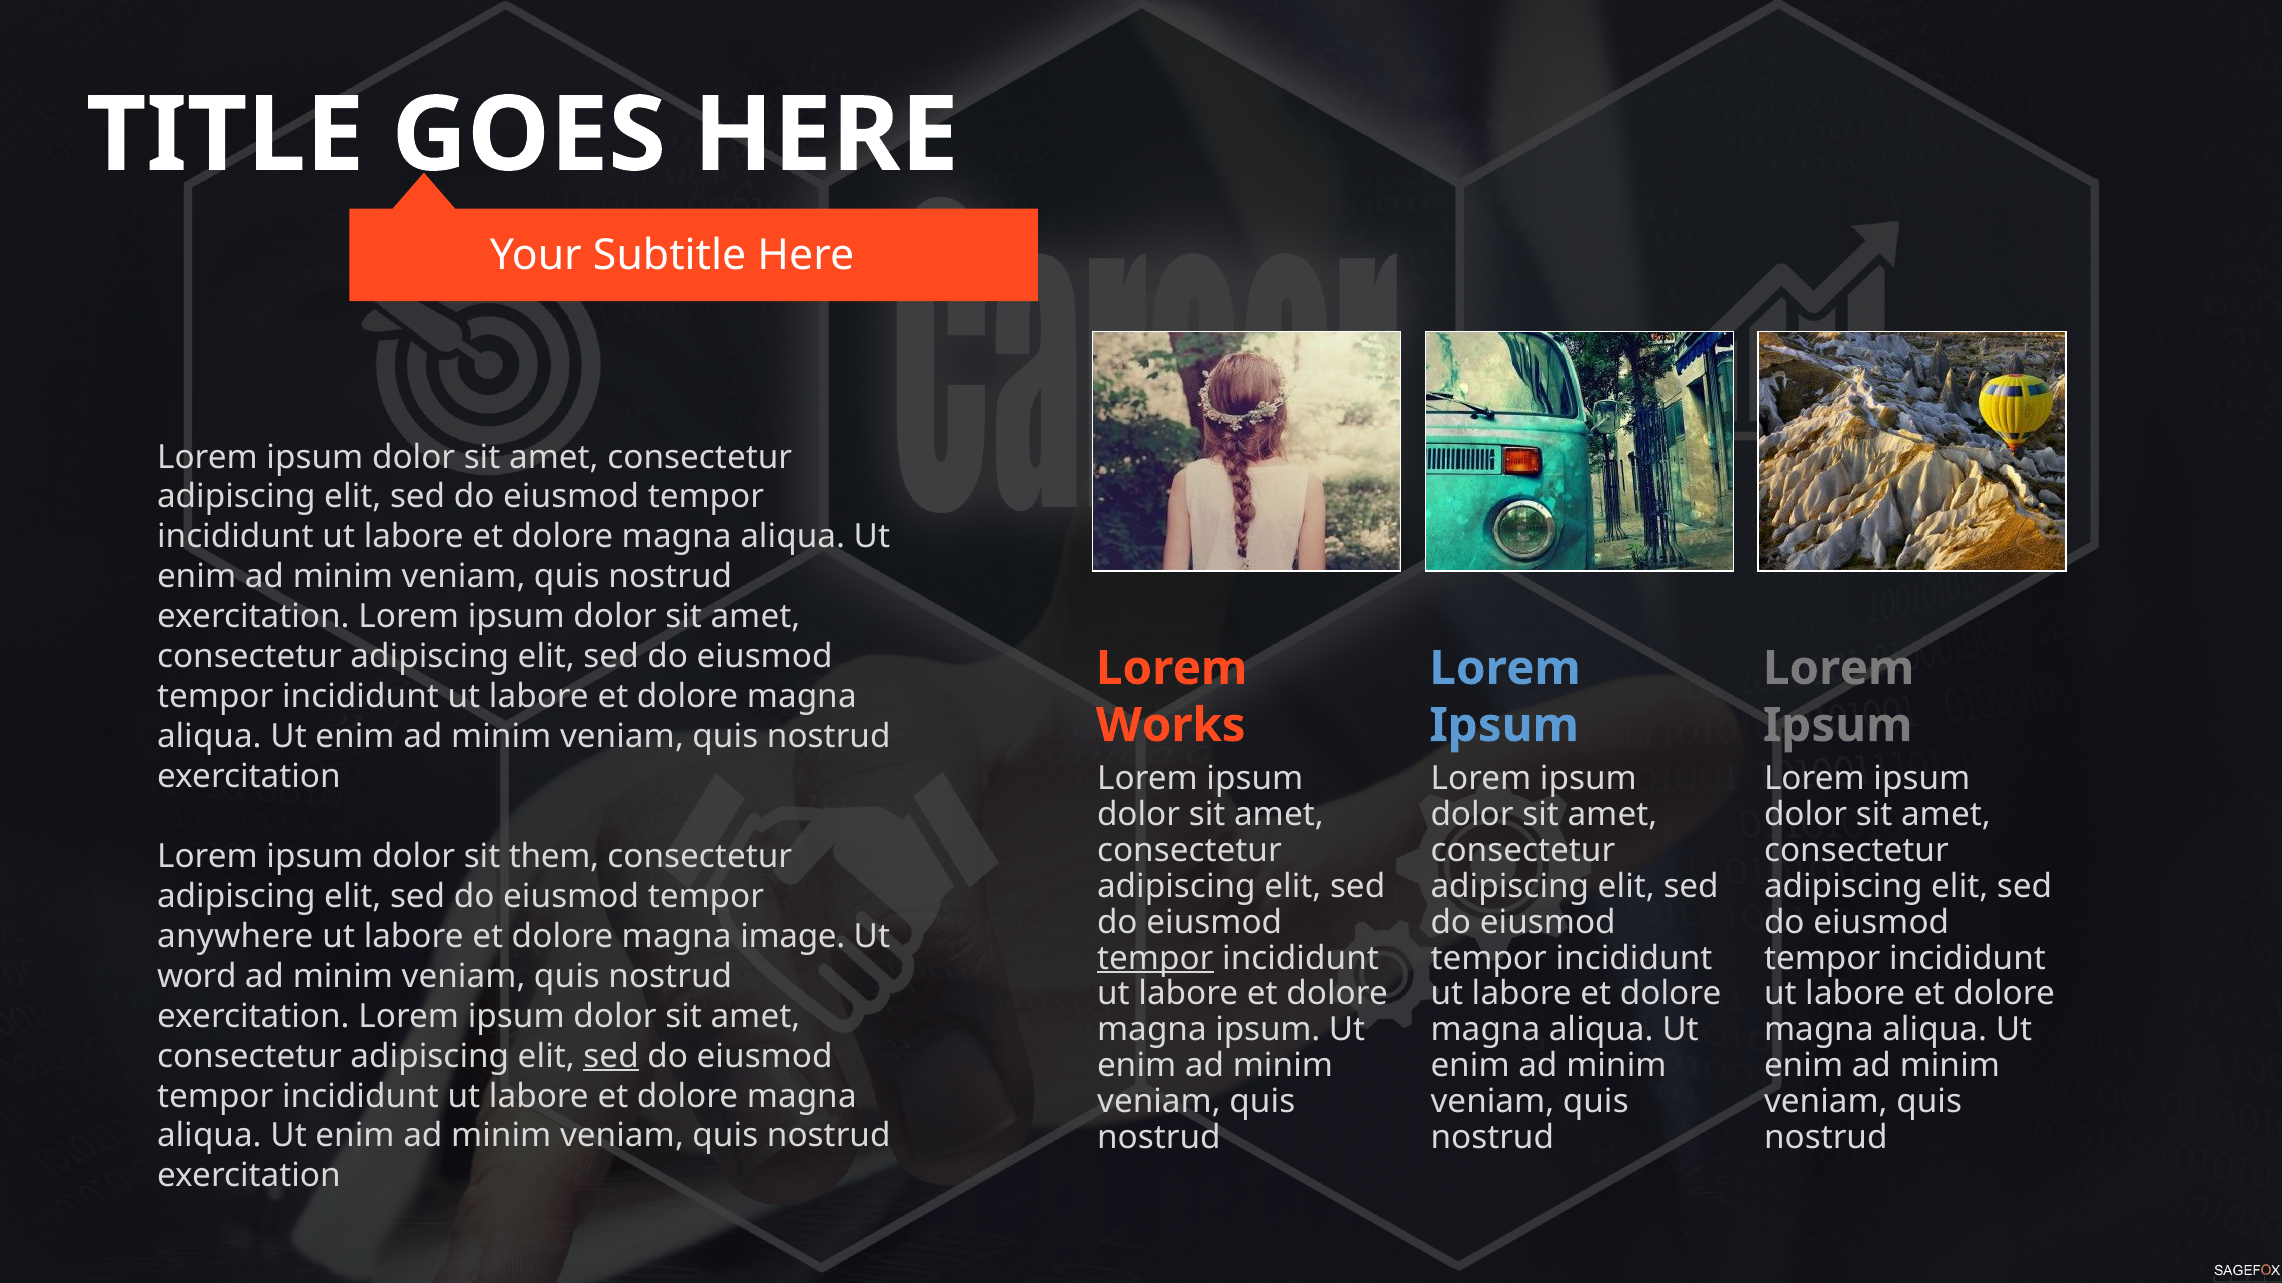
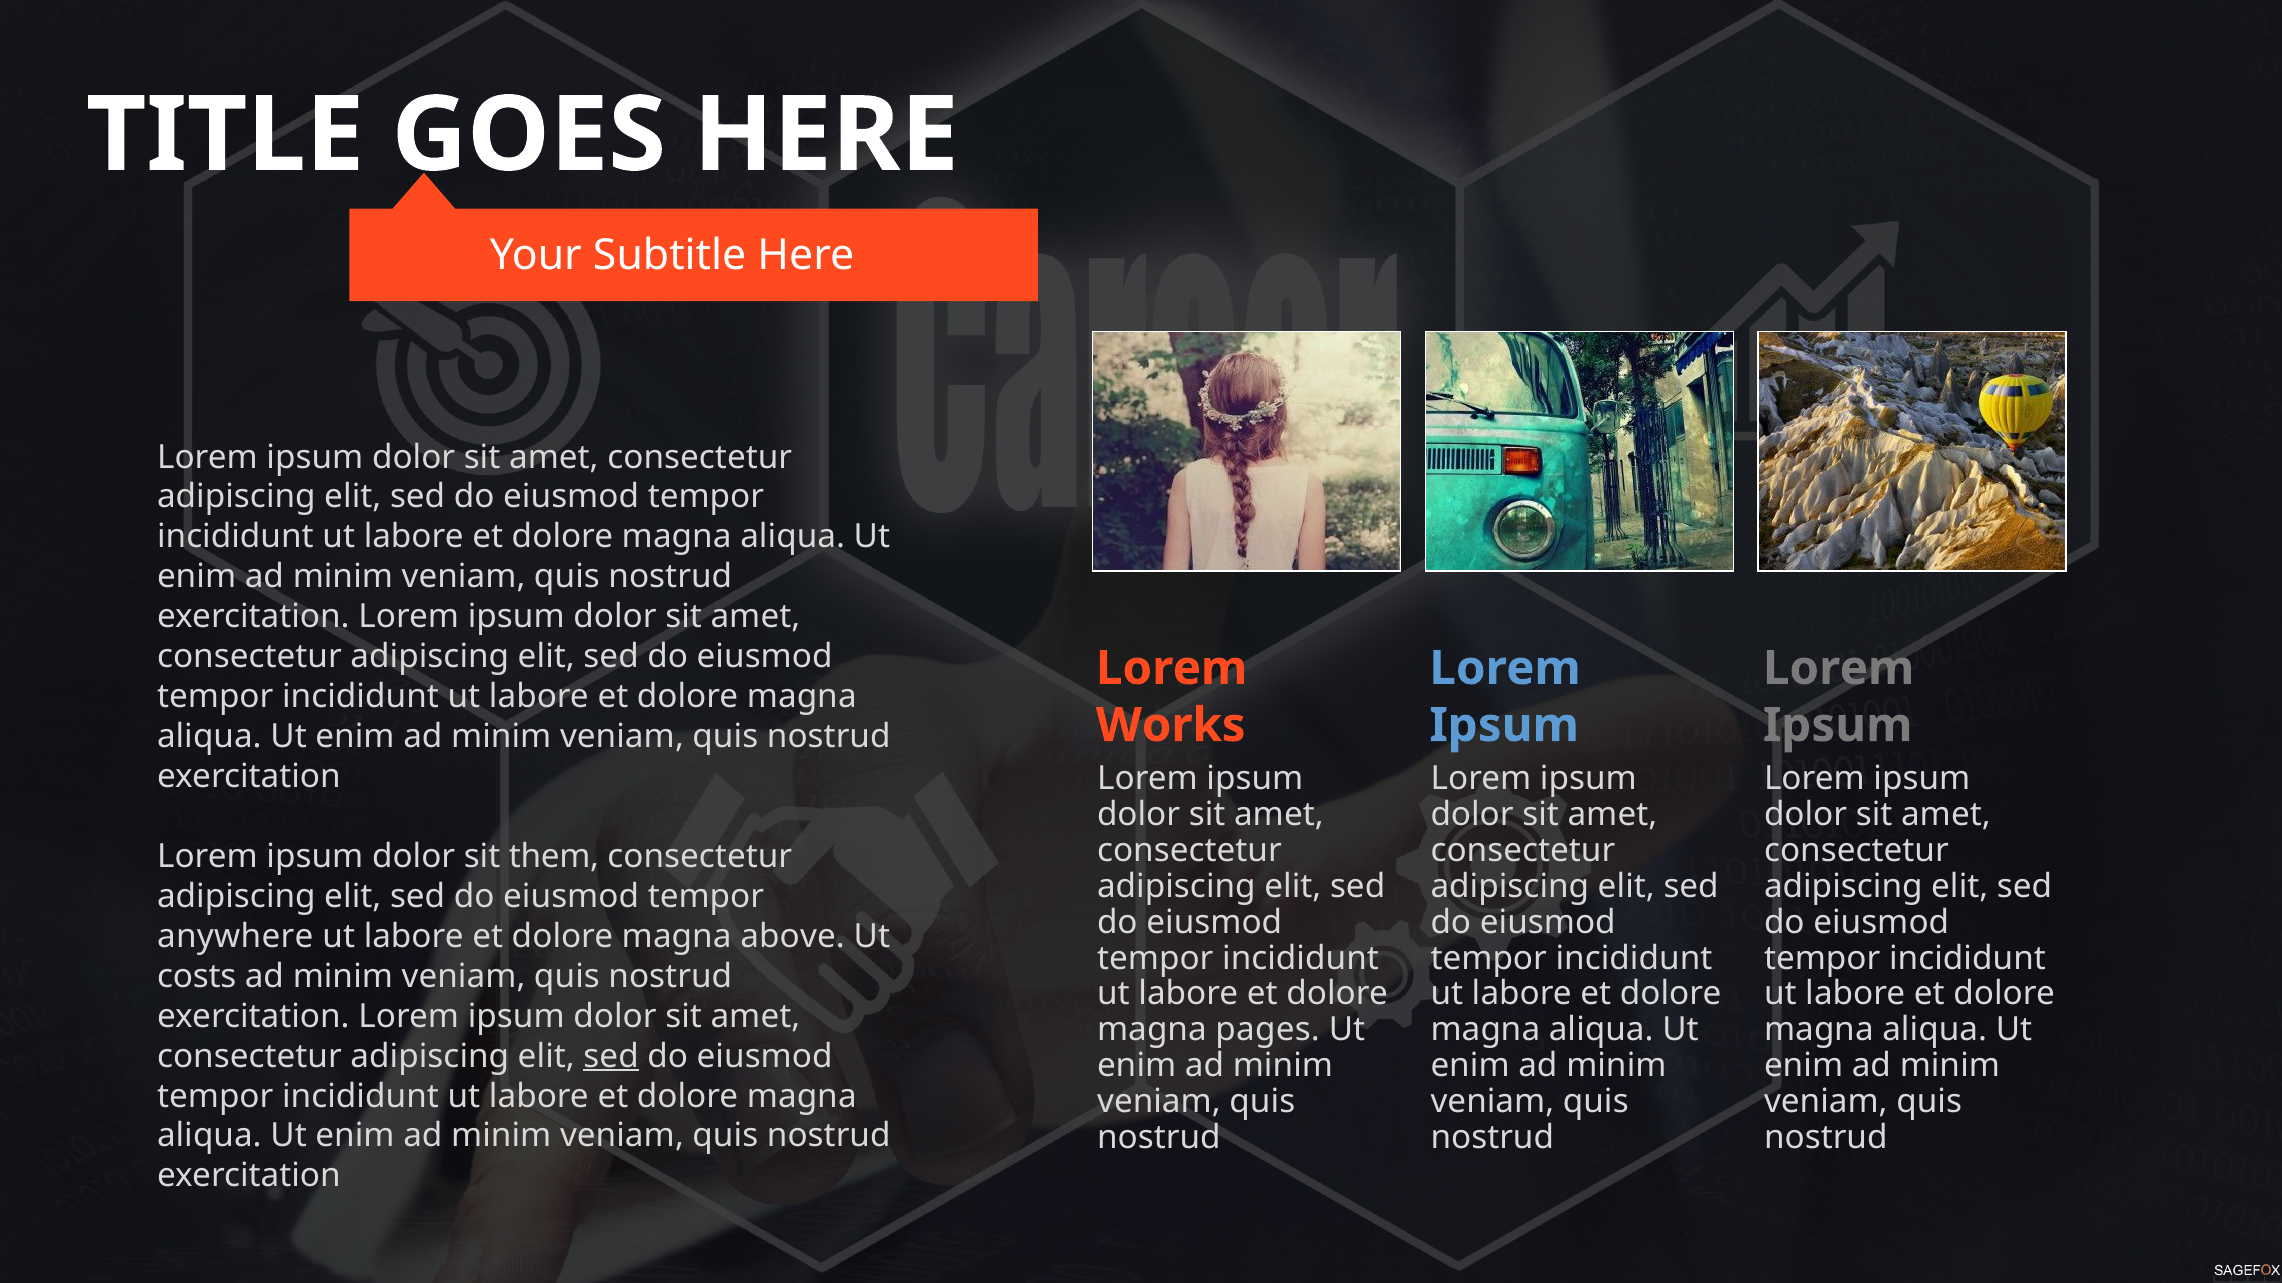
image: image -> above
tempor at (1155, 958) underline: present -> none
word: word -> costs
magna ipsum: ipsum -> pages
